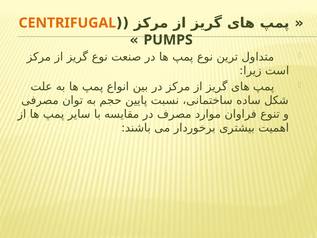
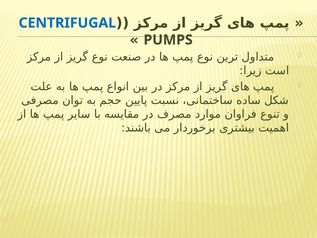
CENTRIFUGAL colour: orange -> blue
